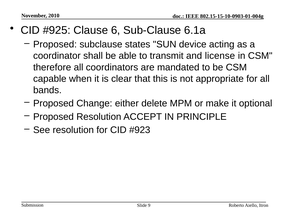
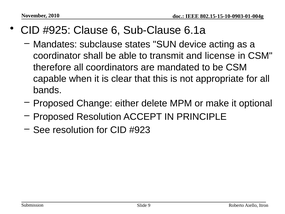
Proposed at (55, 44): Proposed -> Mandates
